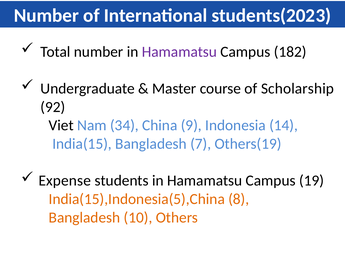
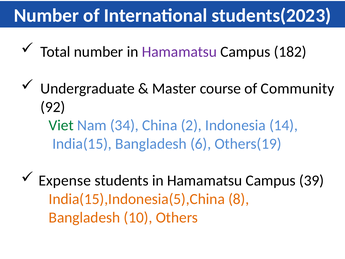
Scholarship: Scholarship -> Community
Viet colour: black -> green
9: 9 -> 2
7: 7 -> 6
19: 19 -> 39
